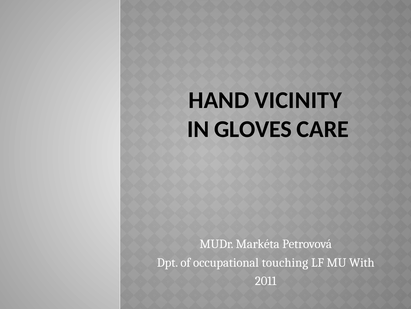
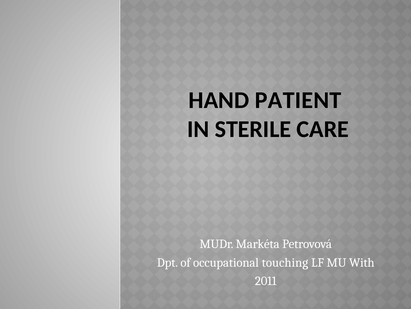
VICINITY: VICINITY -> PATIENT
GLOVES: GLOVES -> STERILE
